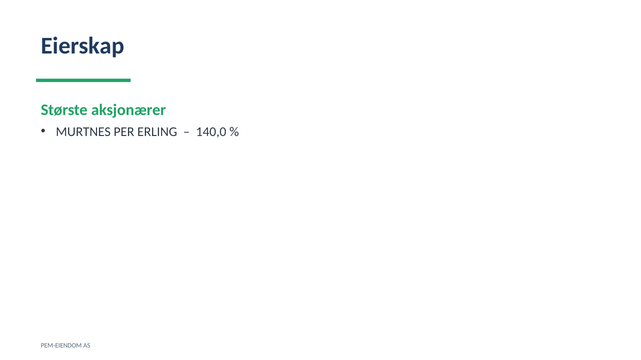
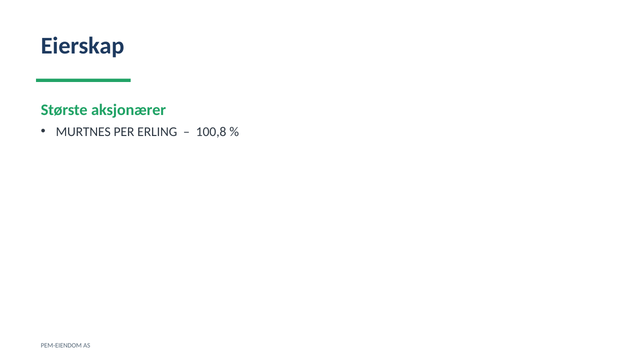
140,0: 140,0 -> 100,8
